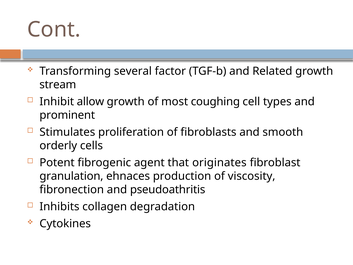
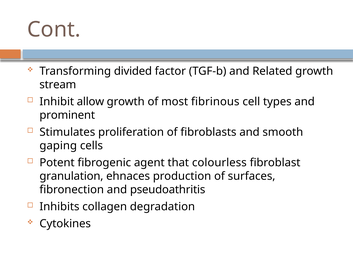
several: several -> divided
coughing: coughing -> fibrinous
orderly: orderly -> gaping
originates: originates -> colourless
viscosity: viscosity -> surfaces
